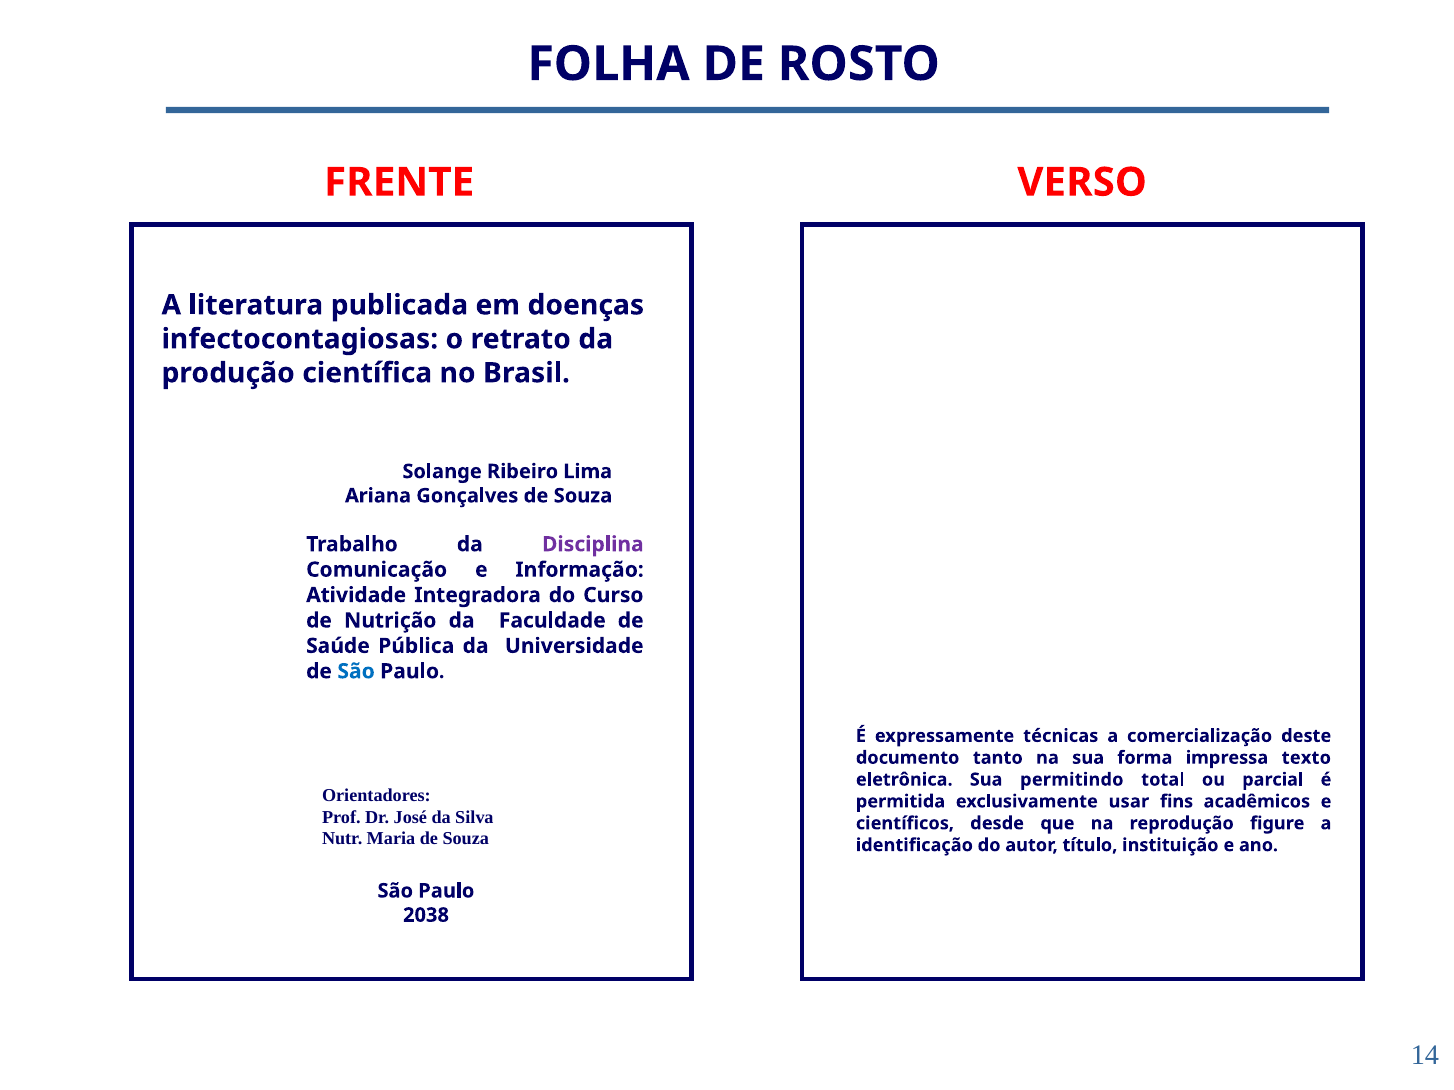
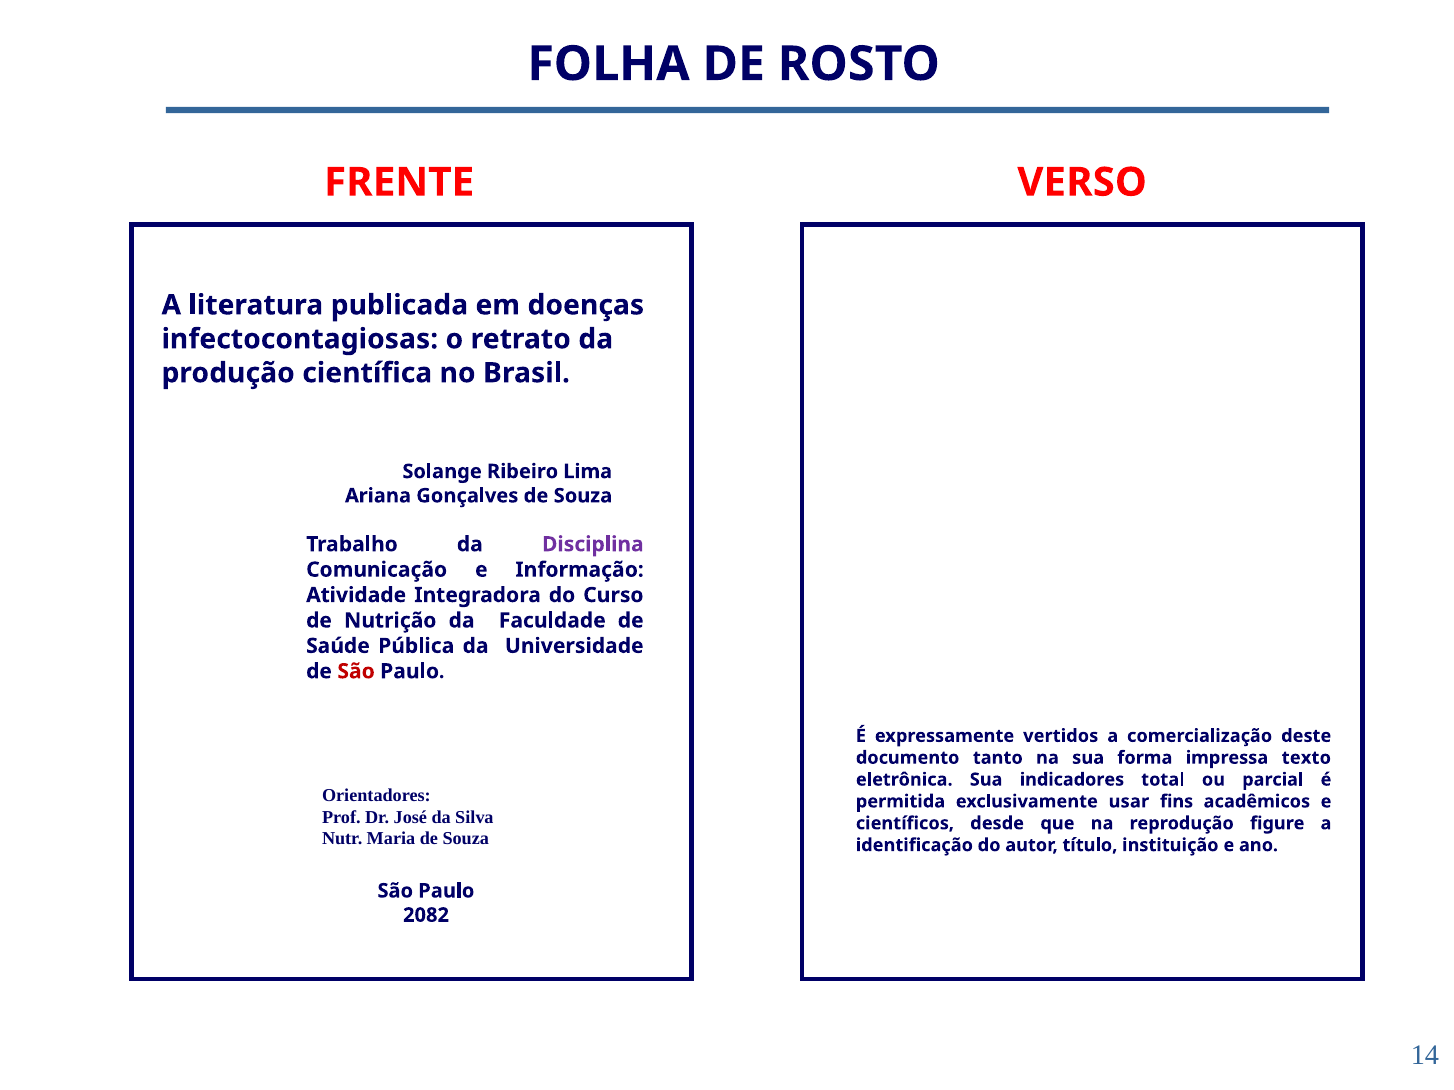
São at (356, 672) colour: blue -> red
técnicas: técnicas -> vertidos
permitindo: permitindo -> indicadores
2038: 2038 -> 2082
